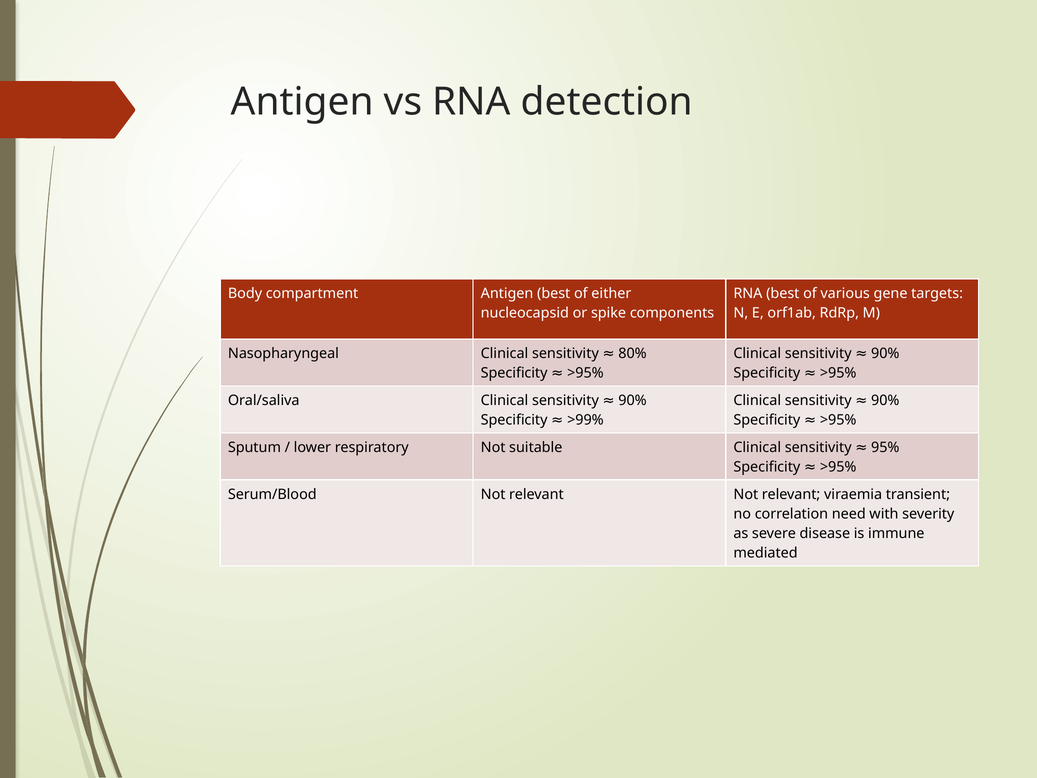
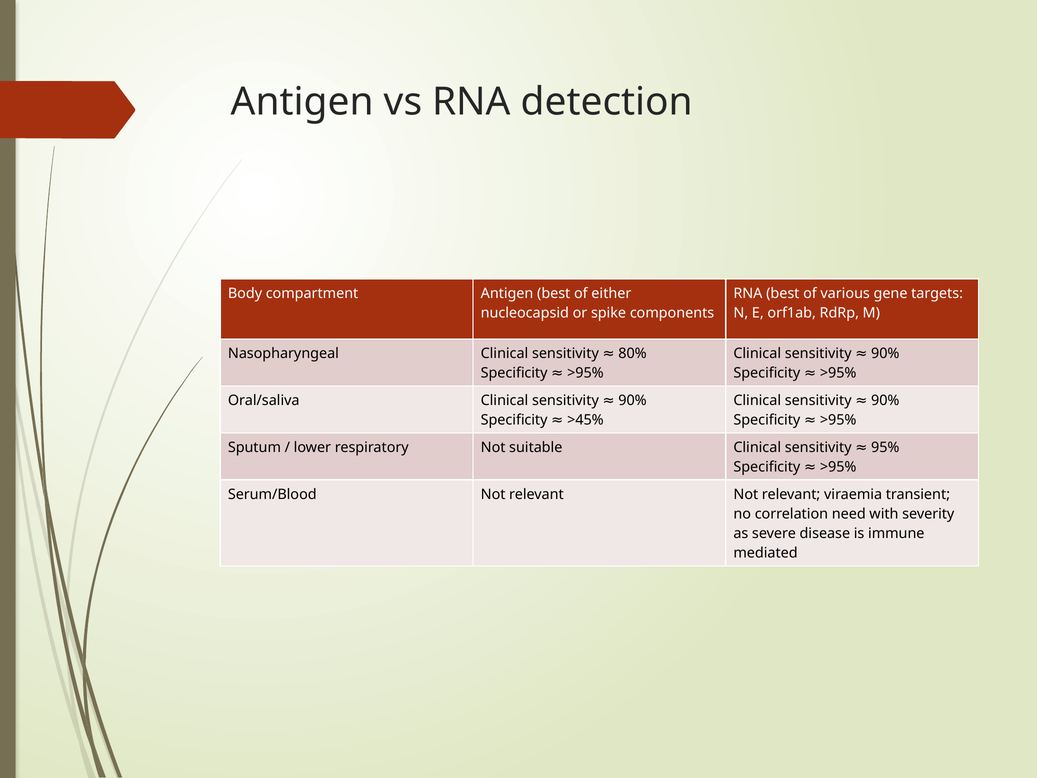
>99%: >99% -> >45%
